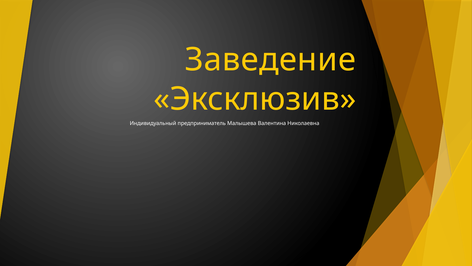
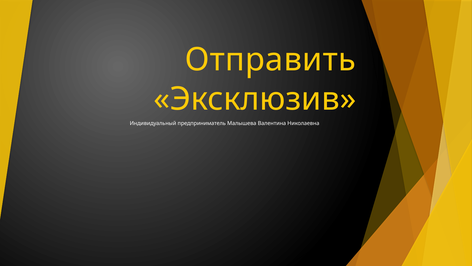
Заведение: Заведение -> Отправить
